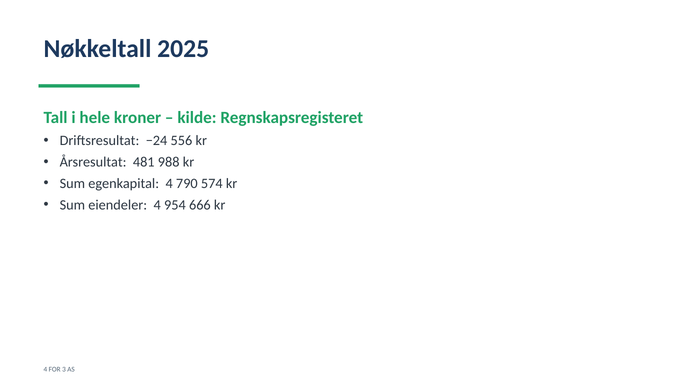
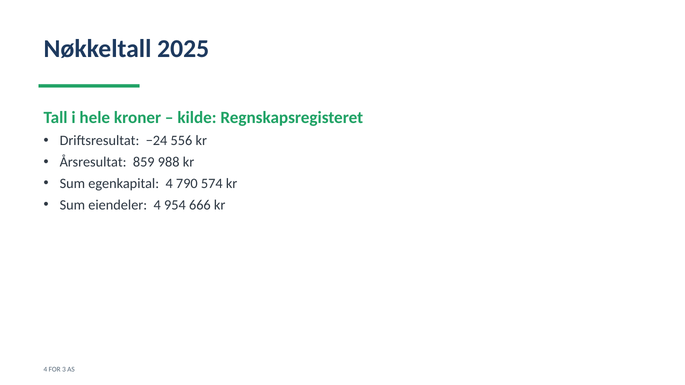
481: 481 -> 859
